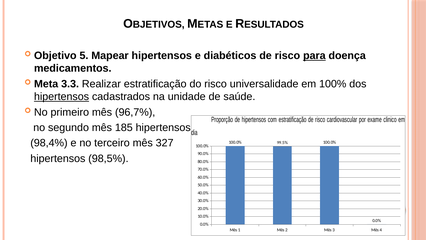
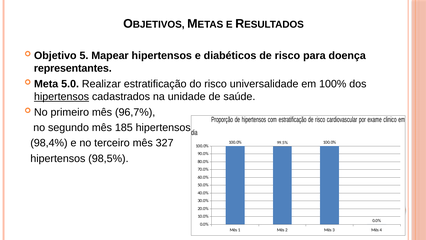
para underline: present -> none
medicamentos: medicamentos -> representantes
3.3: 3.3 -> 5.0
